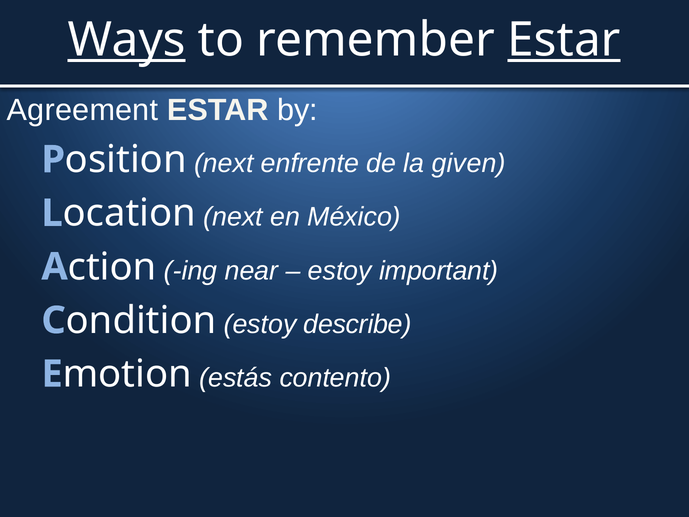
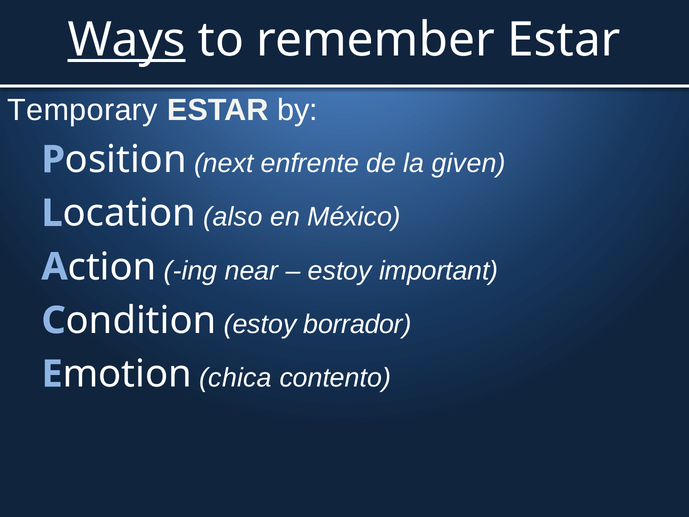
Estar at (564, 40) underline: present -> none
Agreement: Agreement -> Temporary
next at (233, 217): next -> also
describe: describe -> borrador
estás: estás -> chica
